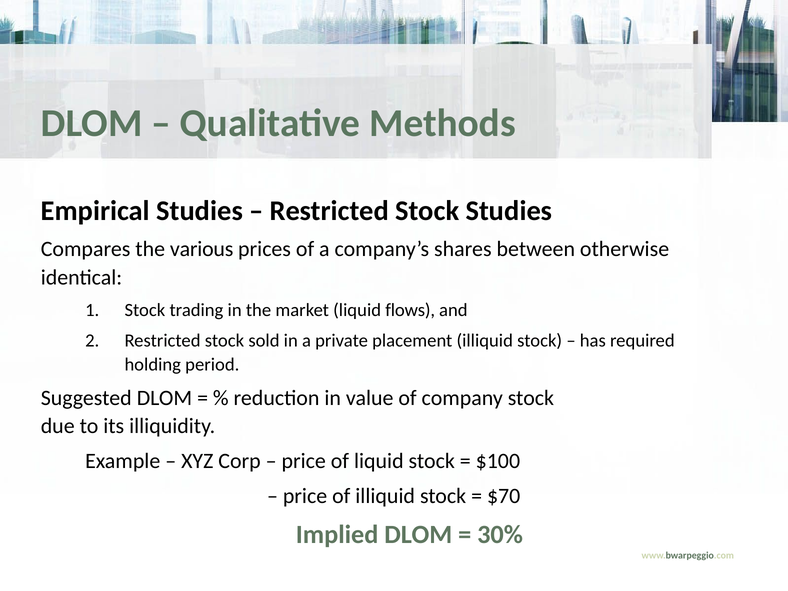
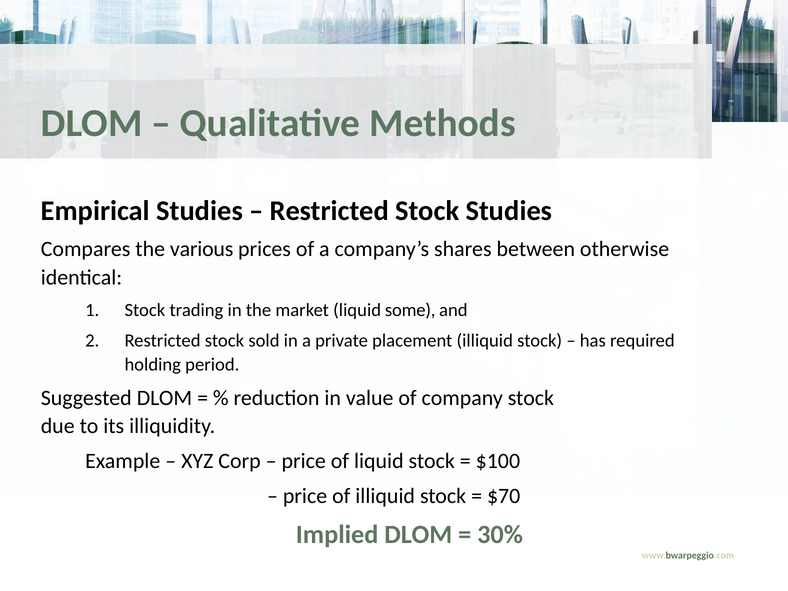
flows: flows -> some
